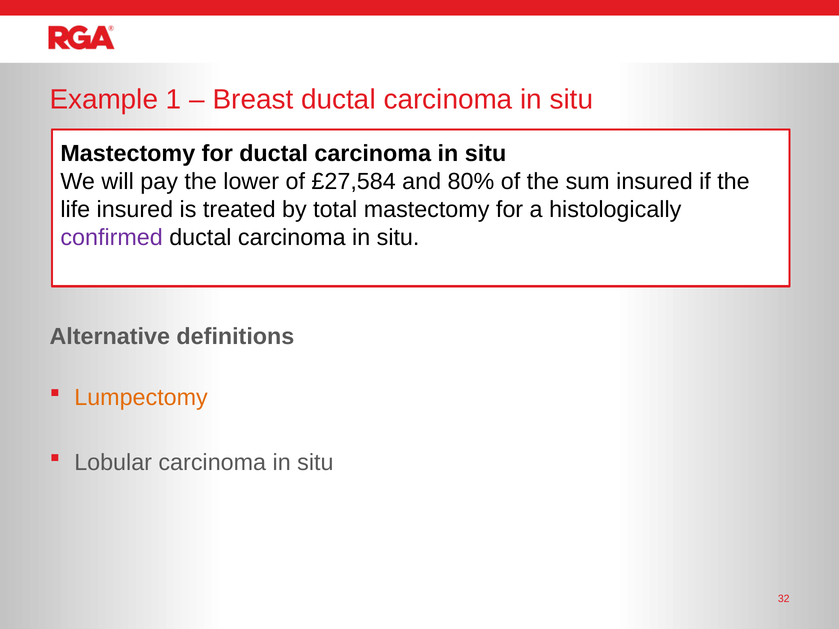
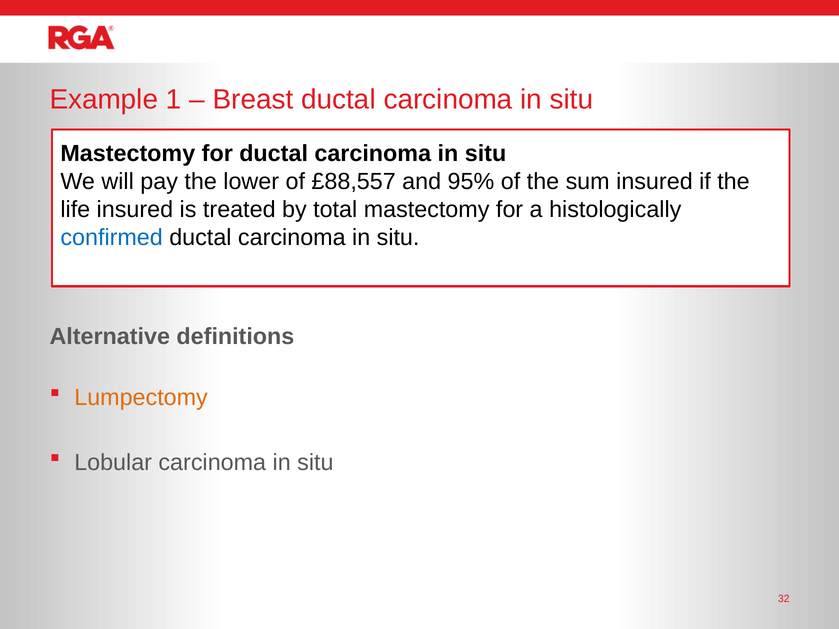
£27,584: £27,584 -> £88,557
80%: 80% -> 95%
confirmed colour: purple -> blue
